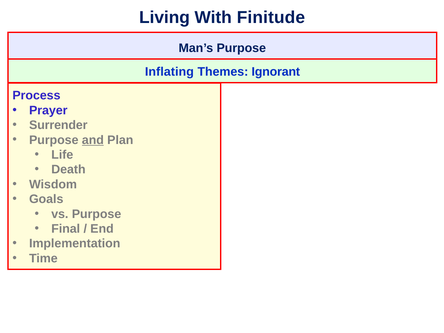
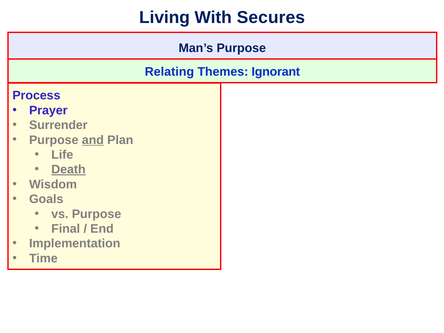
Finitude: Finitude -> Secures
Inflating: Inflating -> Relating
Death underline: none -> present
